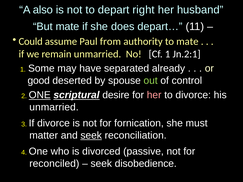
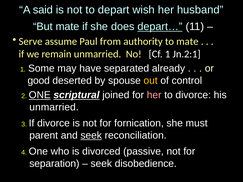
also: also -> said
right: right -> wish
depart… underline: none -> present
Could: Could -> Serve
out colour: light green -> yellow
desire: desire -> joined
matter: matter -> parent
reconciled: reconciled -> separation
